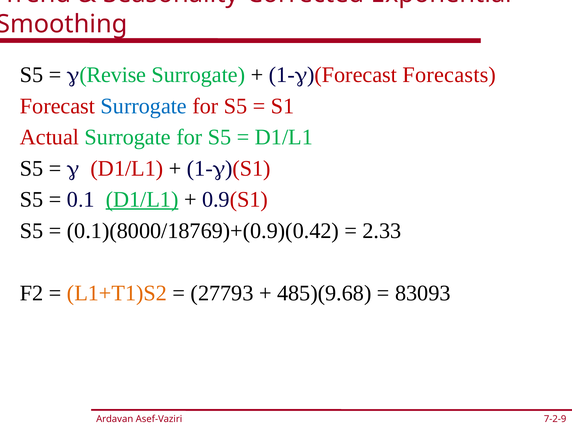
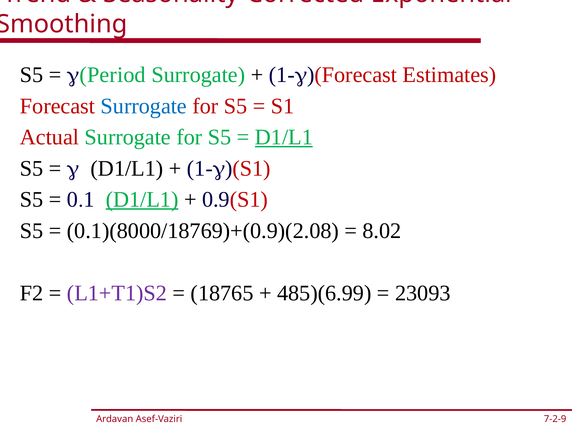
Revise: Revise -> Period
Forecasts: Forecasts -> Estimates
D1/L1 at (284, 137) underline: none -> present
D1/L1 at (127, 168) colour: red -> black
0.1)(8000/18769)+(0.9)(0.42: 0.1)(8000/18769)+(0.9)(0.42 -> 0.1)(8000/18769)+(0.9)(2.08
2.33: 2.33 -> 8.02
L1+T1)S2 colour: orange -> purple
27793: 27793 -> 18765
485)(9.68: 485)(9.68 -> 485)(6.99
83093: 83093 -> 23093
